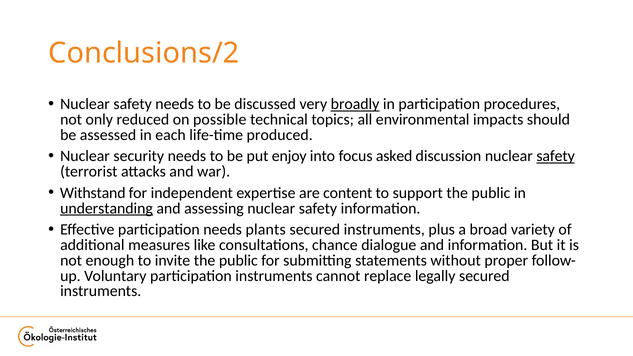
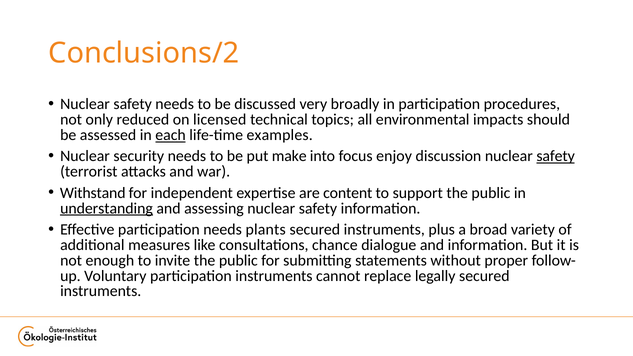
broadly underline: present -> none
possible: possible -> licensed
each underline: none -> present
produced: produced -> examples
enjoy: enjoy -> make
asked: asked -> enjoy
